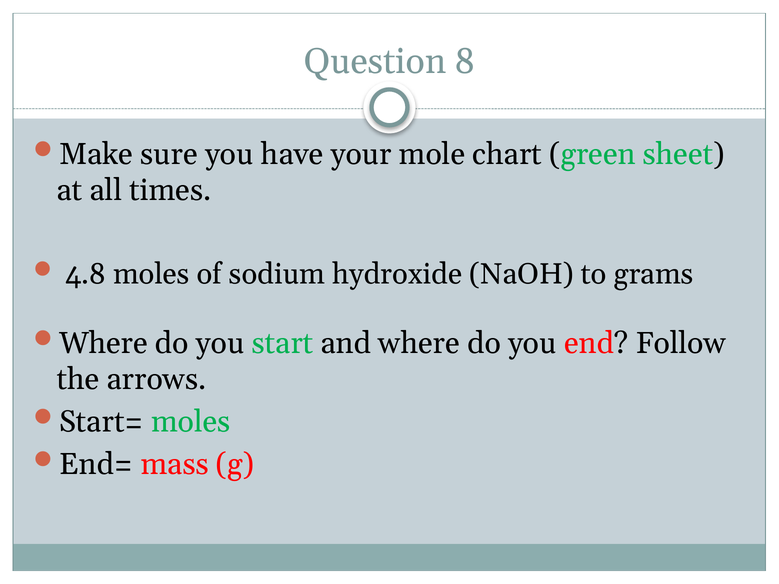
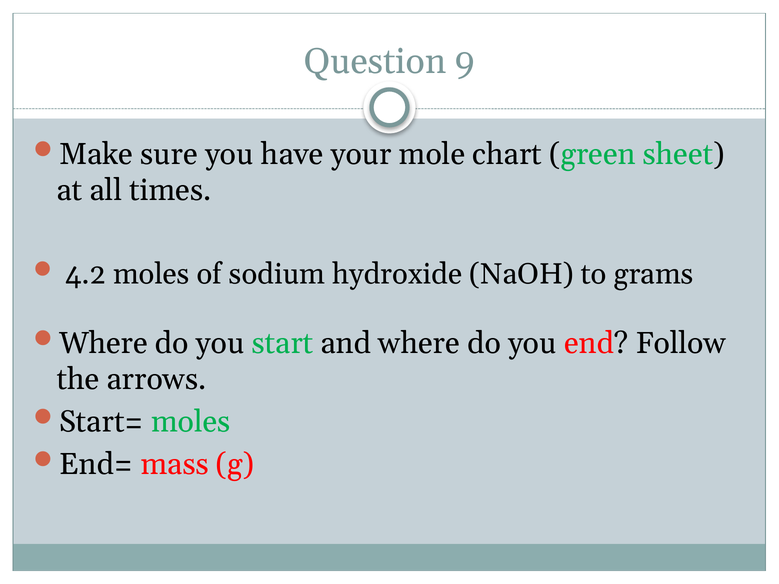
8: 8 -> 9
4.8: 4.8 -> 4.2
